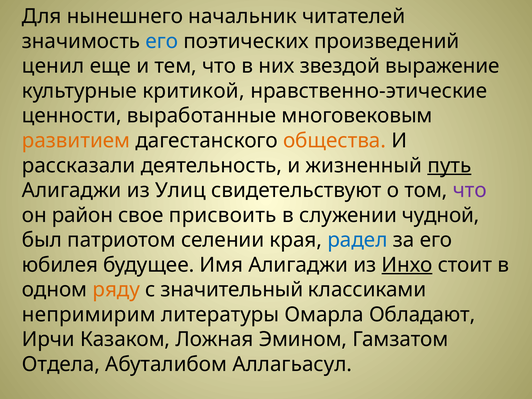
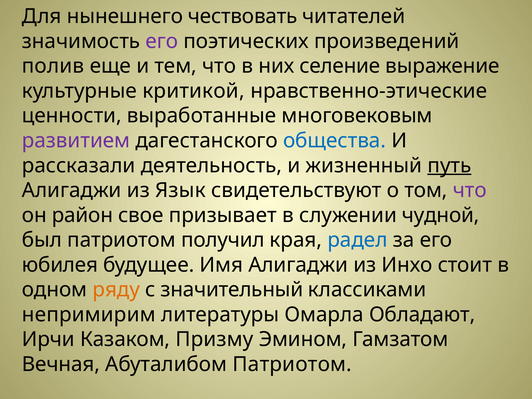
начальник: начальник -> чествовать
его at (162, 41) colour: blue -> purple
ценил: ценил -> полив
звездой: звездой -> селение
развитием colour: orange -> purple
общества colour: orange -> blue
Улиц: Улиц -> Язык
присвоить: присвоить -> призывает
селении: селении -> получил
Инхо underline: present -> none
Ложная: Ложная -> Призму
Отдела: Отдела -> Вечная
Абуталибом Аллагьасул: Аллагьасул -> Патриотом
